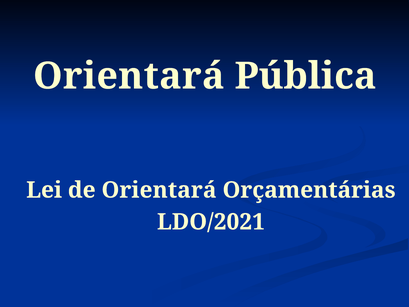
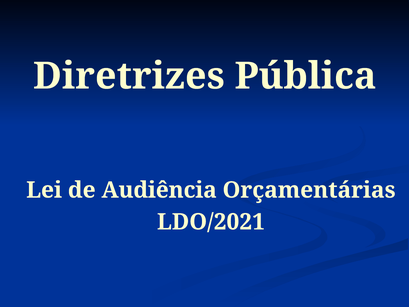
Orientará at (129, 76): Orientará -> Diretrizes
de Orientará: Orientará -> Audiência
